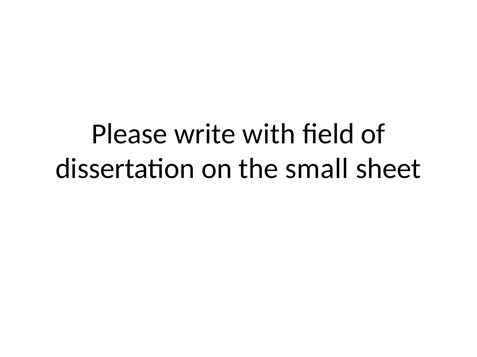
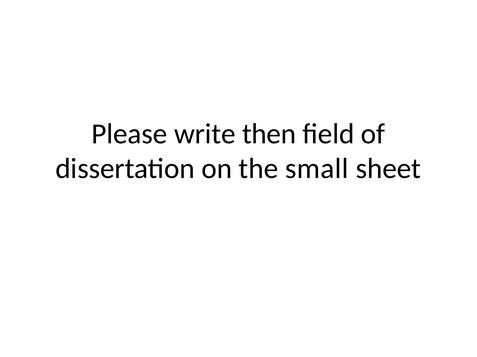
with: with -> then
